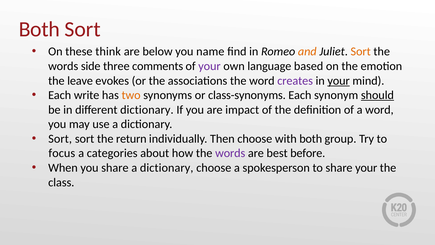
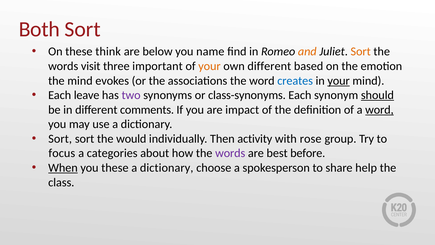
side: side -> visit
comments: comments -> important
your at (209, 66) colour: purple -> orange
own language: language -> different
the leave: leave -> mind
creates colour: purple -> blue
write: write -> leave
two colour: orange -> purple
different dictionary: dictionary -> comments
word at (379, 110) underline: none -> present
return: return -> would
Then choose: choose -> activity
with both: both -> rose
When underline: none -> present
you share: share -> these
share your: your -> help
